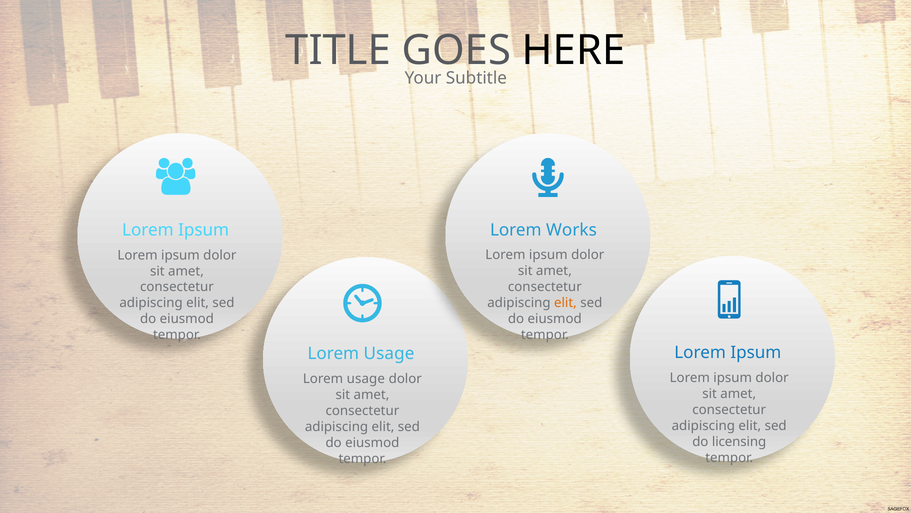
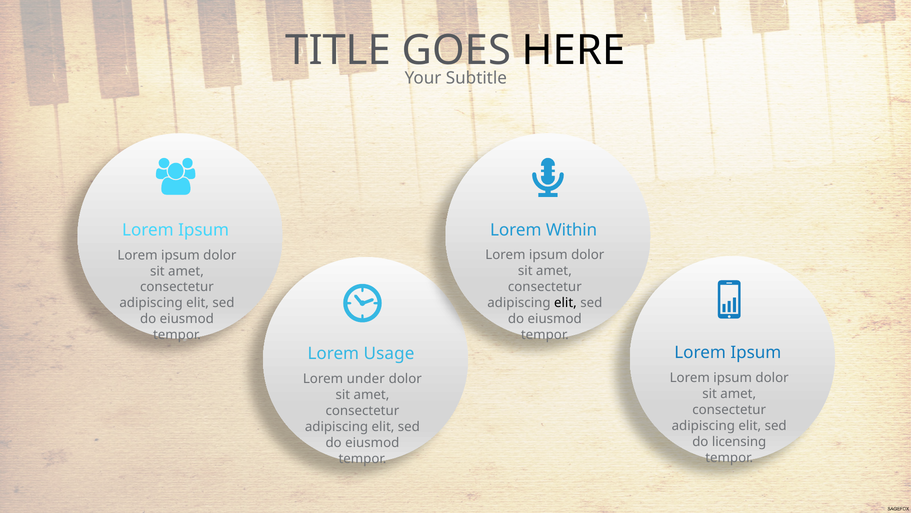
Works: Works -> Within
elit at (565, 303) colour: orange -> black
usage at (366, 378): usage -> under
